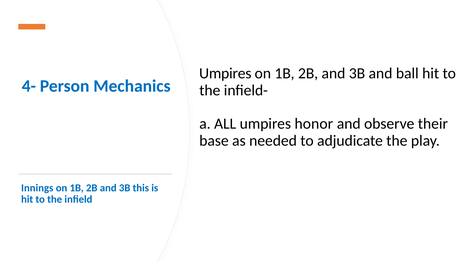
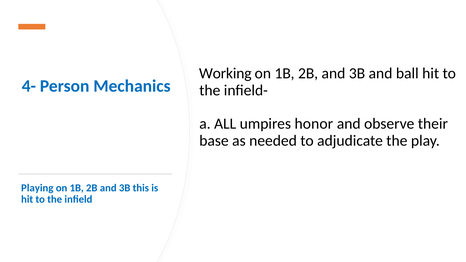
Umpires at (225, 74): Umpires -> Working
Innings: Innings -> Playing
